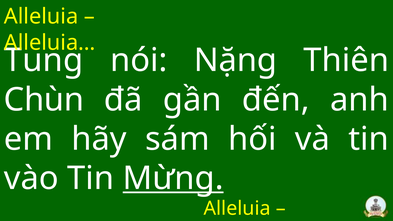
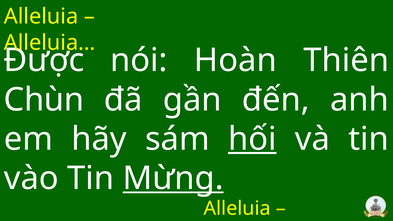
Tung: Tung -> Được
Nặng: Nặng -> Hoàn
hối underline: none -> present
